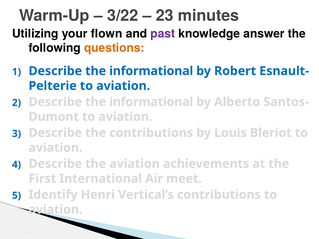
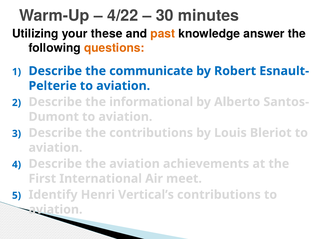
3/22: 3/22 -> 4/22
23: 23 -> 30
flown: flown -> these
past colour: purple -> orange
informational at (151, 71): informational -> communicate
